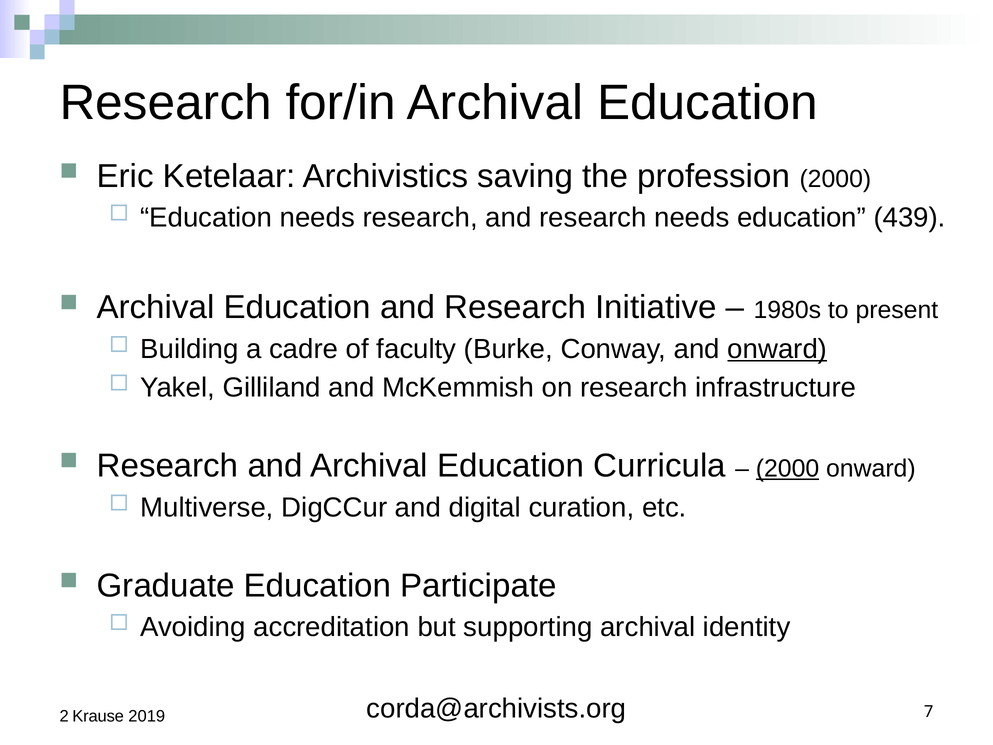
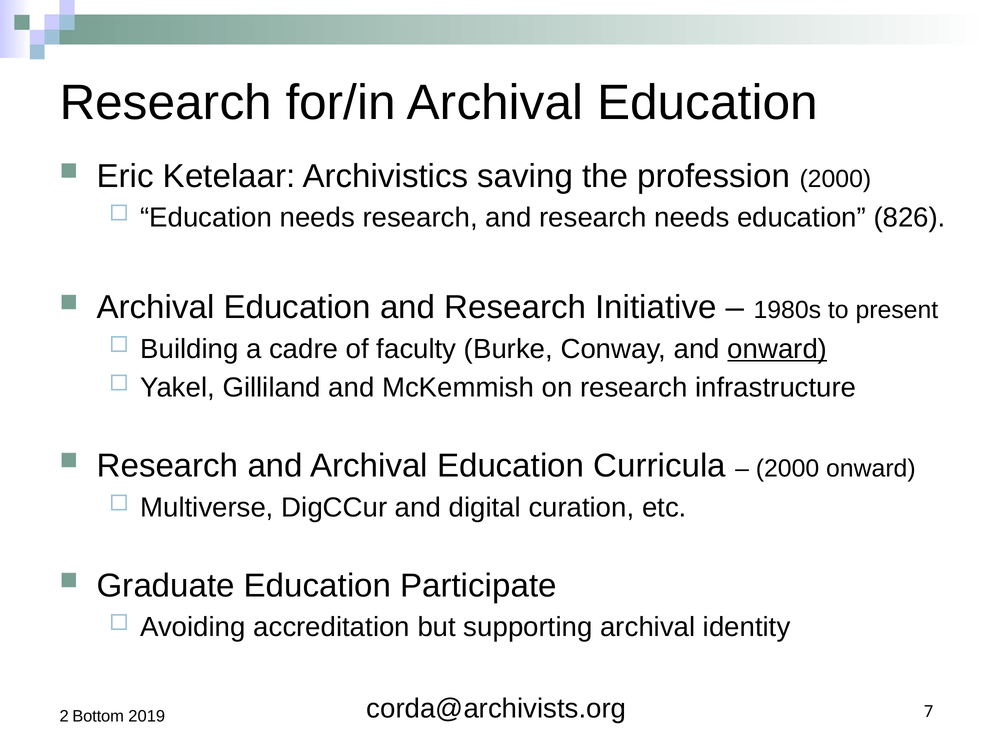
439: 439 -> 826
2000 at (788, 468) underline: present -> none
Krause: Krause -> Bottom
